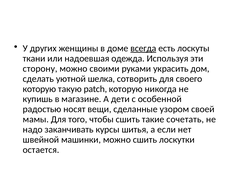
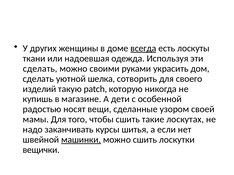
сторону at (40, 69): сторону -> сделать
которую at (39, 89): которую -> изделий
сочетать: сочетать -> лоскутах
машинки underline: none -> present
остается: остается -> вещички
